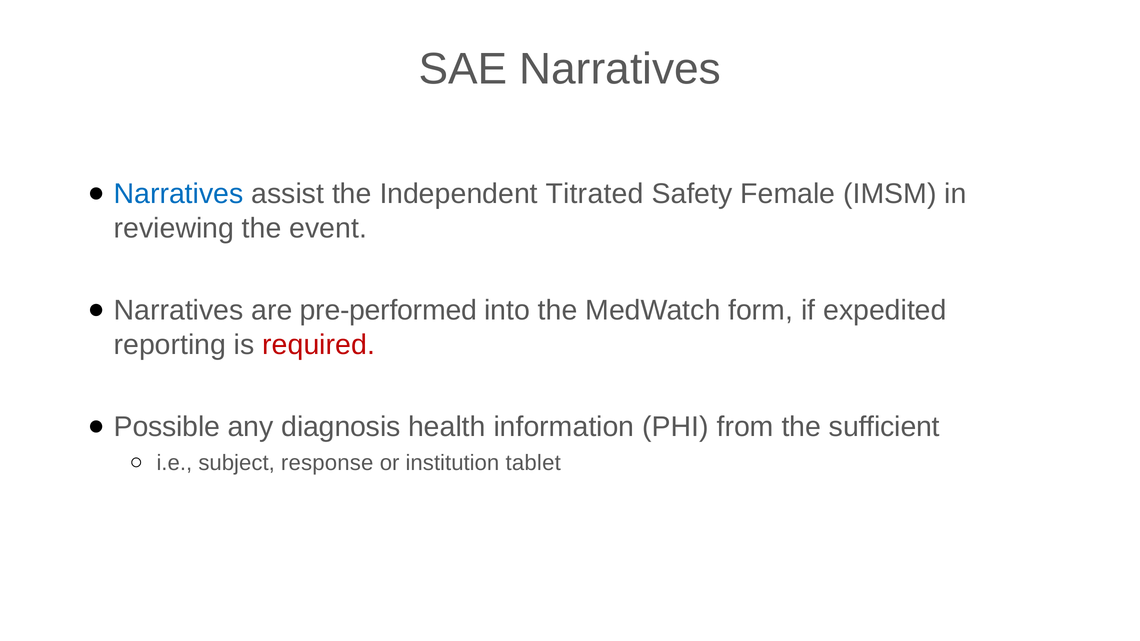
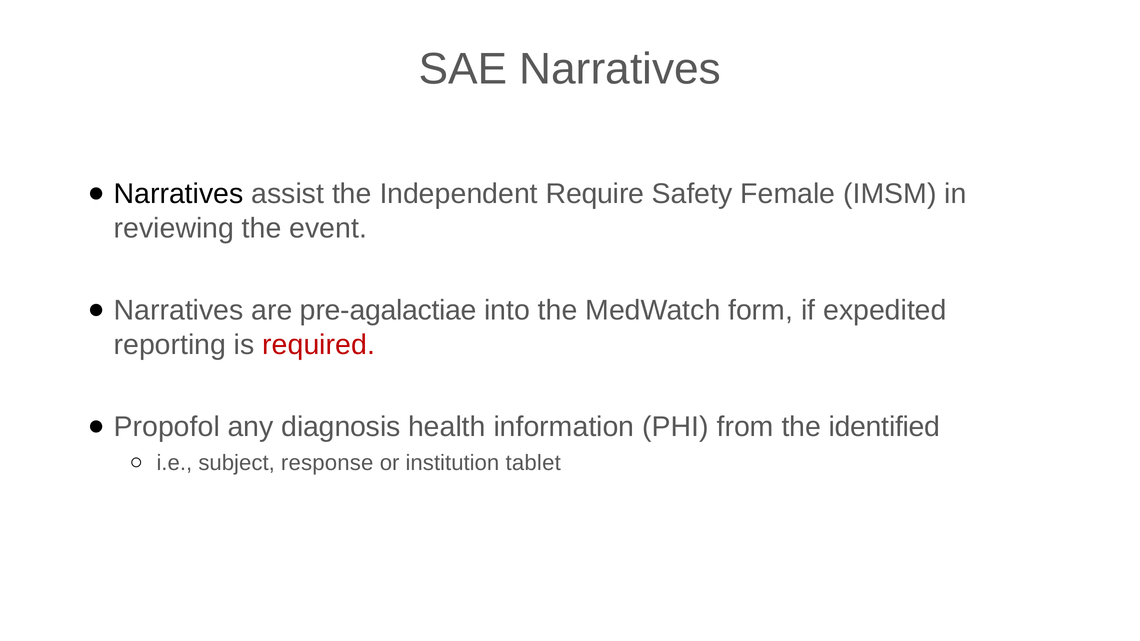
Narratives at (179, 194) colour: blue -> black
Titrated: Titrated -> Require
pre-performed: pre-performed -> pre-agalactiae
Possible: Possible -> Propofol
sufficient: sufficient -> identified
